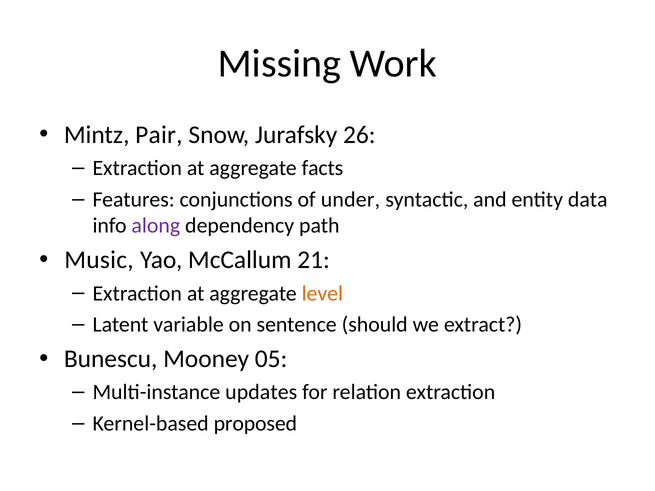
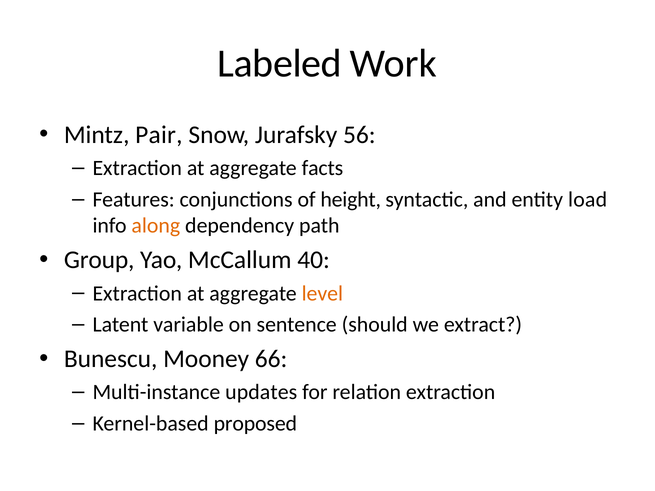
Missing: Missing -> Labeled
26: 26 -> 56
under: under -> height
data: data -> load
along colour: purple -> orange
Music: Music -> Group
21: 21 -> 40
05: 05 -> 66
